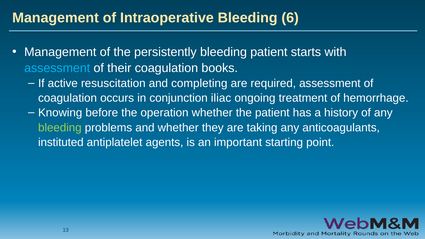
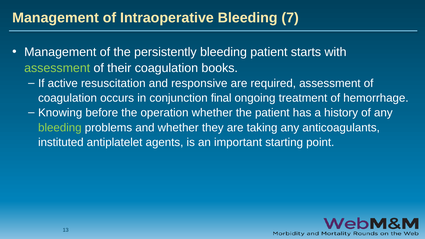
6: 6 -> 7
assessment at (57, 68) colour: light blue -> light green
completing: completing -> responsive
iliac: iliac -> final
